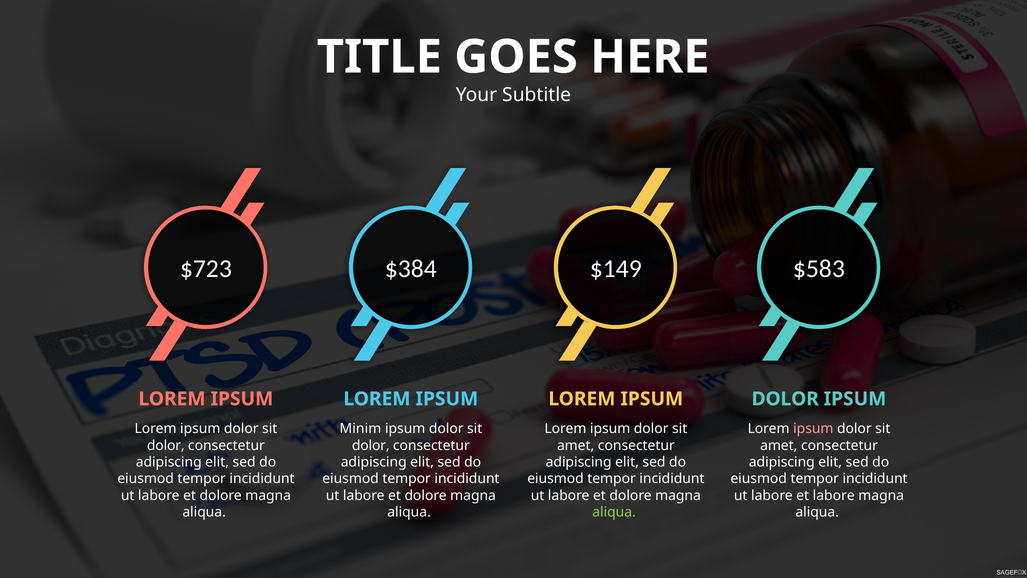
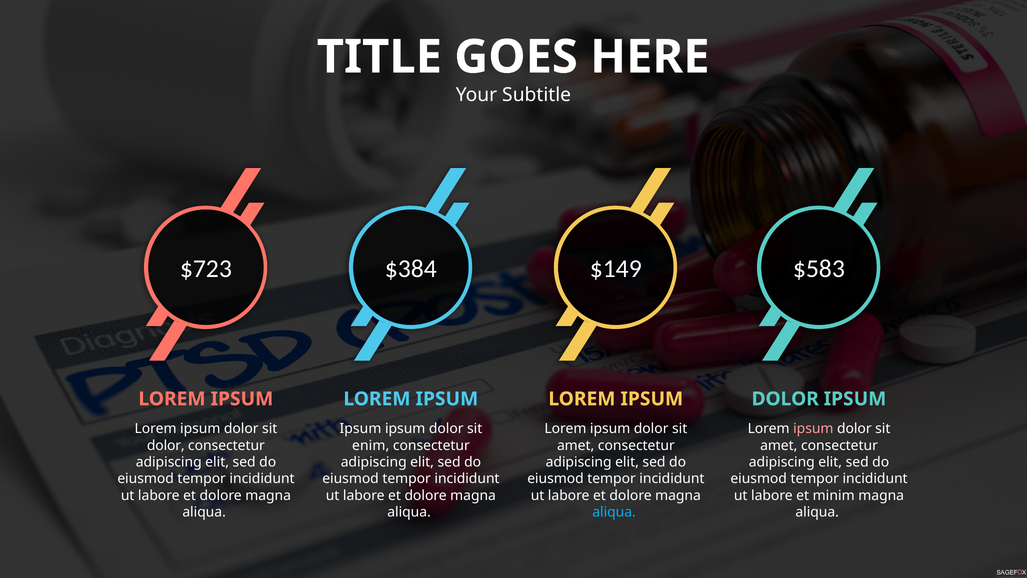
Minim at (360, 428): Minim -> Ipsum
dolor at (371, 445): dolor -> enim
et labore: labore -> minim
aliqua at (614, 512) colour: light green -> light blue
